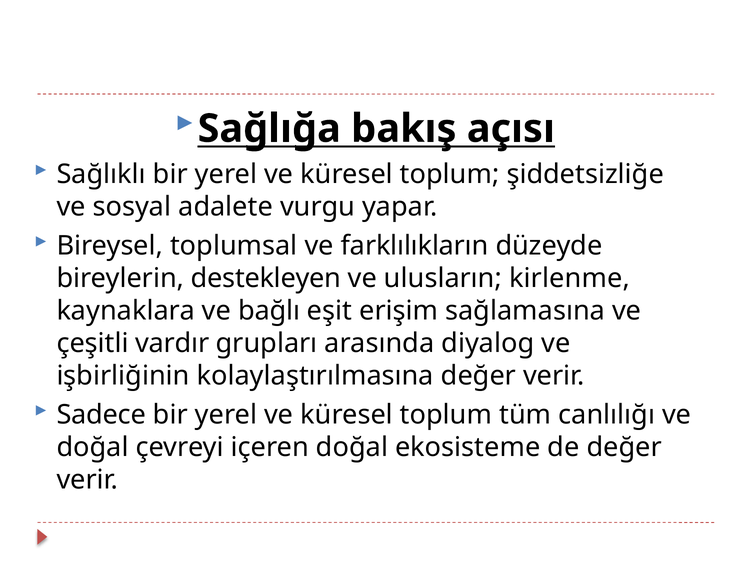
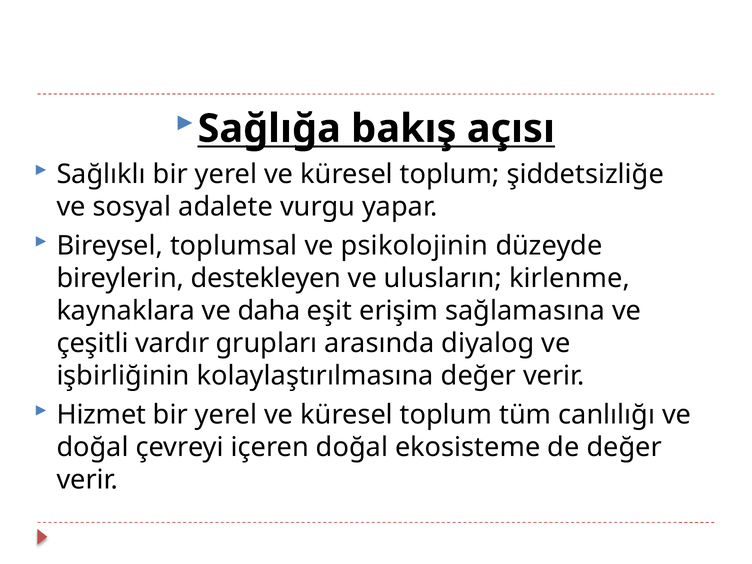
farklılıkların: farklılıkların -> psikolojinin
bağlı: bağlı -> daha
Sadece: Sadece -> Hizmet
